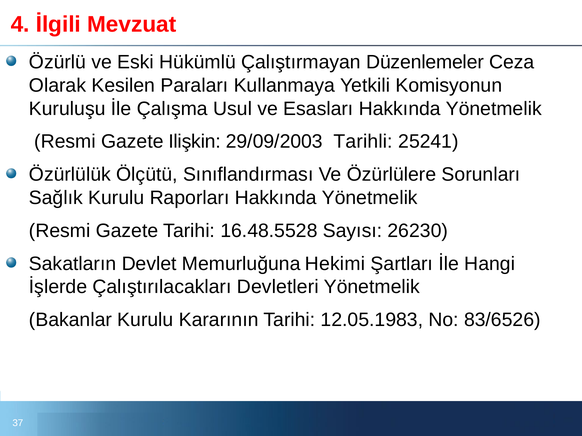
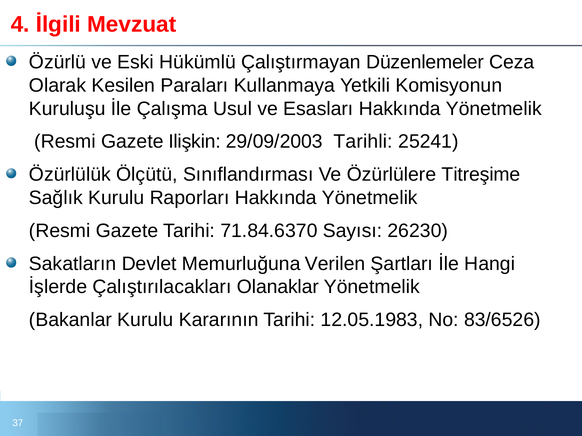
Sorunları: Sorunları -> Titreşime
16.48.5528: 16.48.5528 -> 71.84.6370
Hekimi: Hekimi -> Verilen
Devletleri: Devletleri -> Olanaklar
